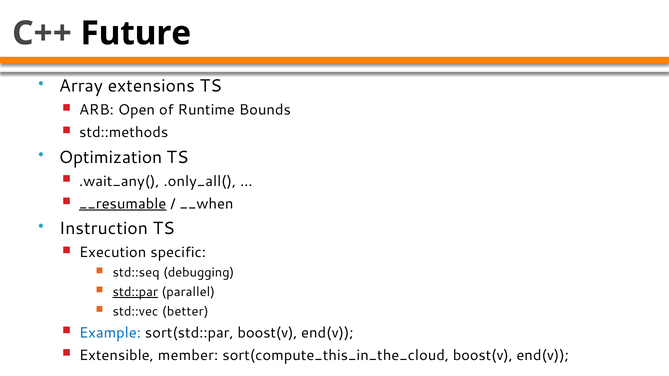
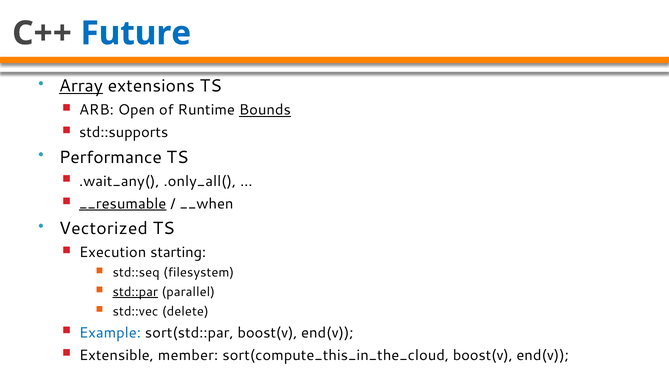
Future colour: black -> blue
Array underline: none -> present
Bounds underline: none -> present
std::methods: std::methods -> std::supports
Optimization: Optimization -> Performance
Instruction: Instruction -> Vectorized
specific: specific -> starting
debugging: debugging -> filesystem
better: better -> delete
